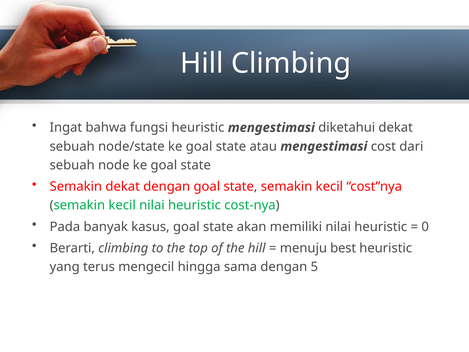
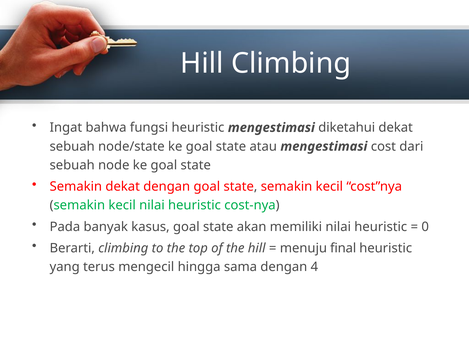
best: best -> final
5: 5 -> 4
